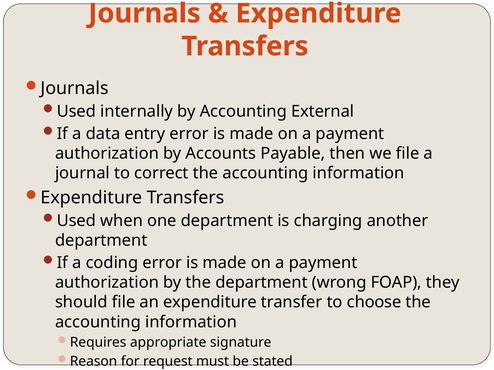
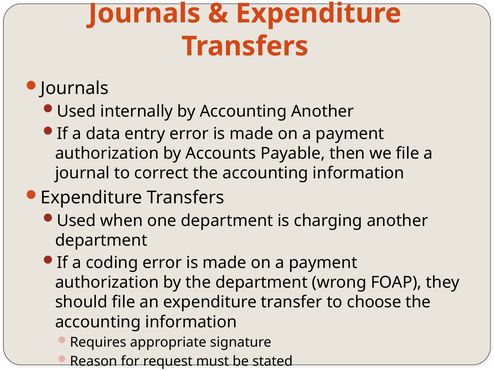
Accounting External: External -> Another
